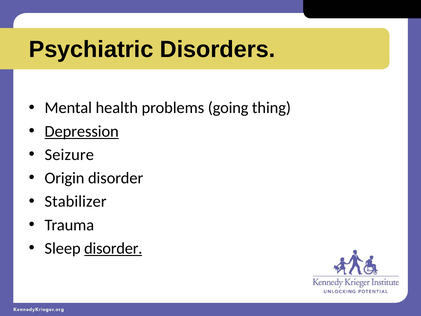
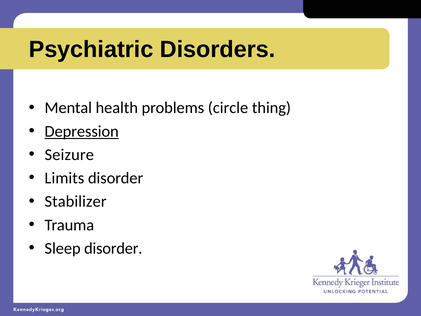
going: going -> circle
Origin: Origin -> Limits
disorder at (113, 248) underline: present -> none
